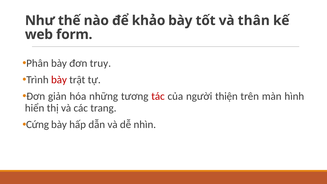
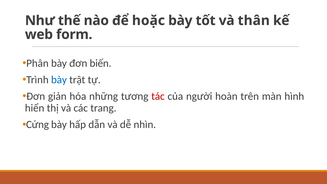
khảo: khảo -> hoặc
truy: truy -> biến
bày at (59, 80) colour: red -> blue
thiện: thiện -> hoàn
